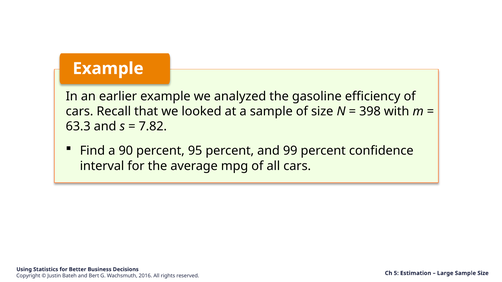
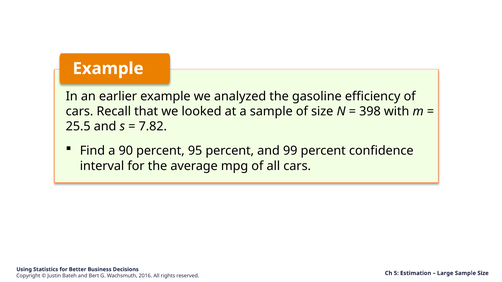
63.3: 63.3 -> 25.5
